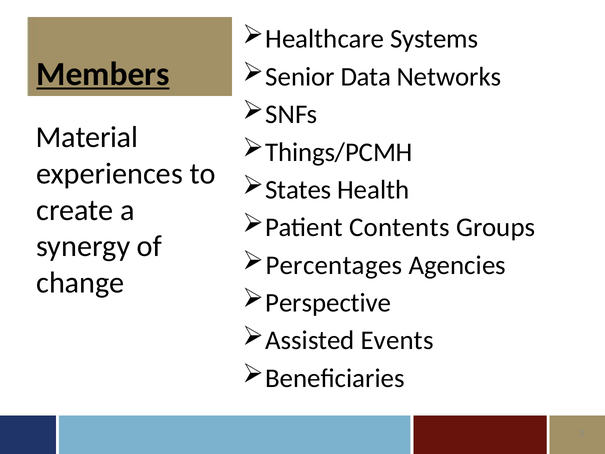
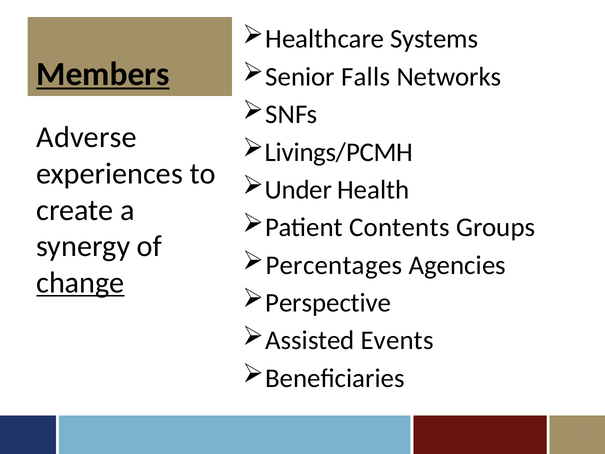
Data: Data -> Falls
Material: Material -> Adverse
Things/PCMH: Things/PCMH -> Livings/PCMH
States: States -> Under
change underline: none -> present
